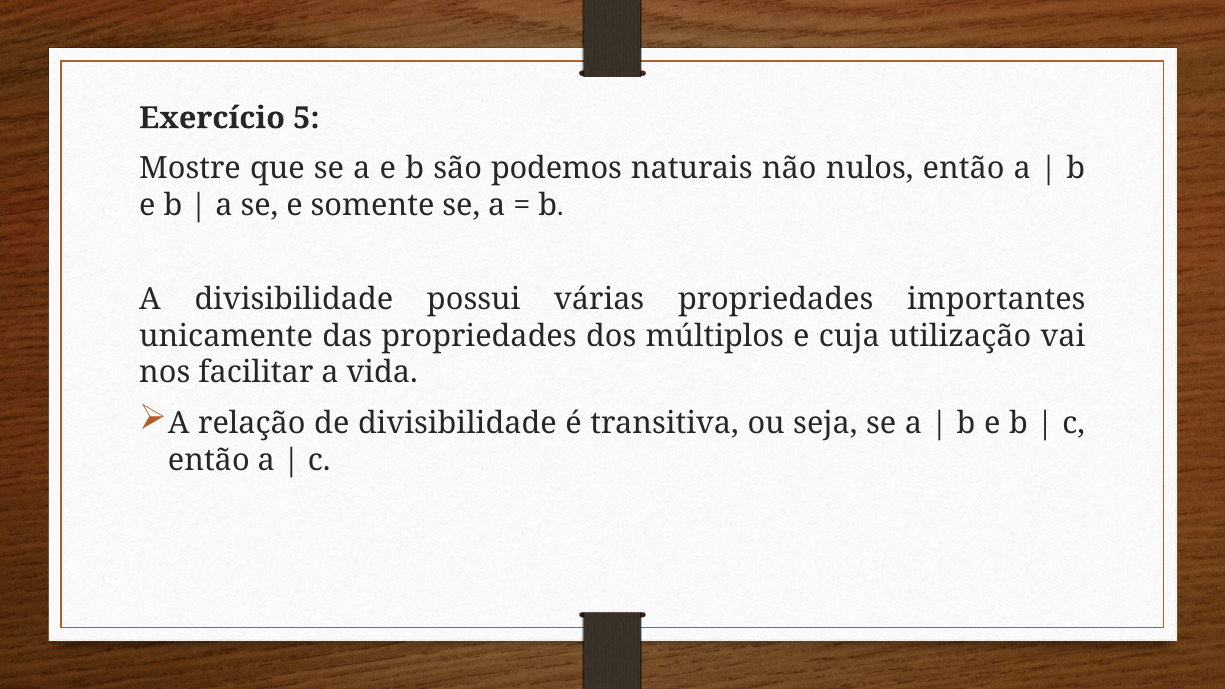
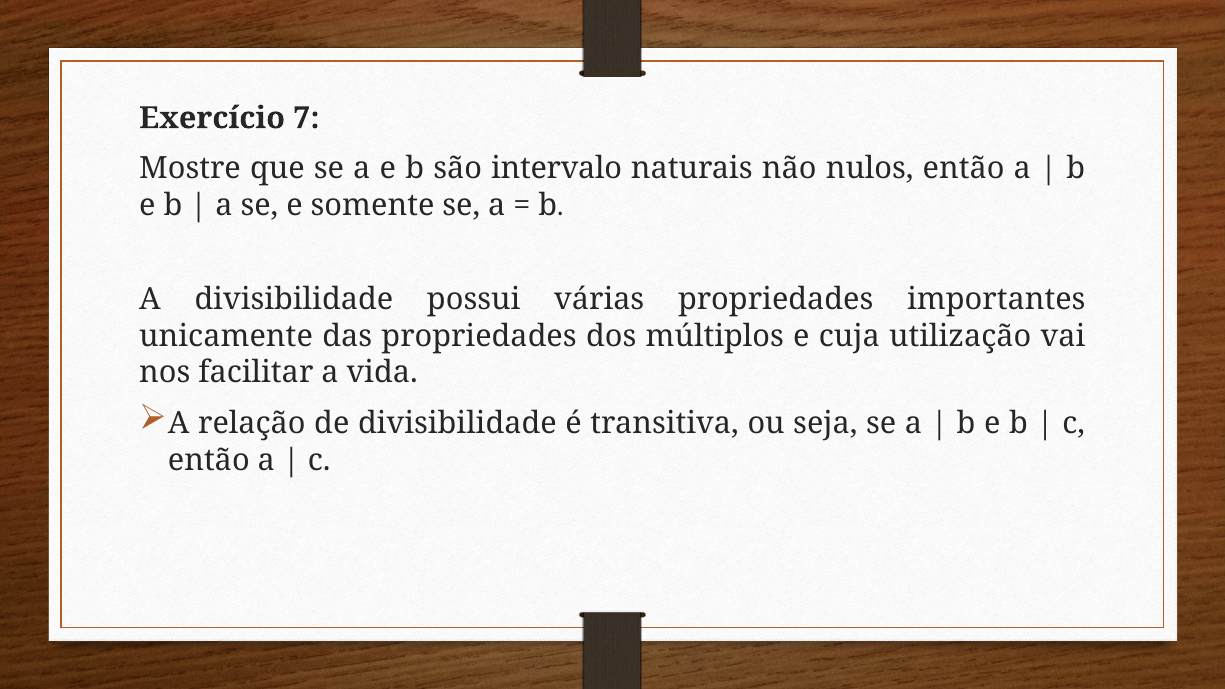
5: 5 -> 7
podemos: podemos -> intervalo
